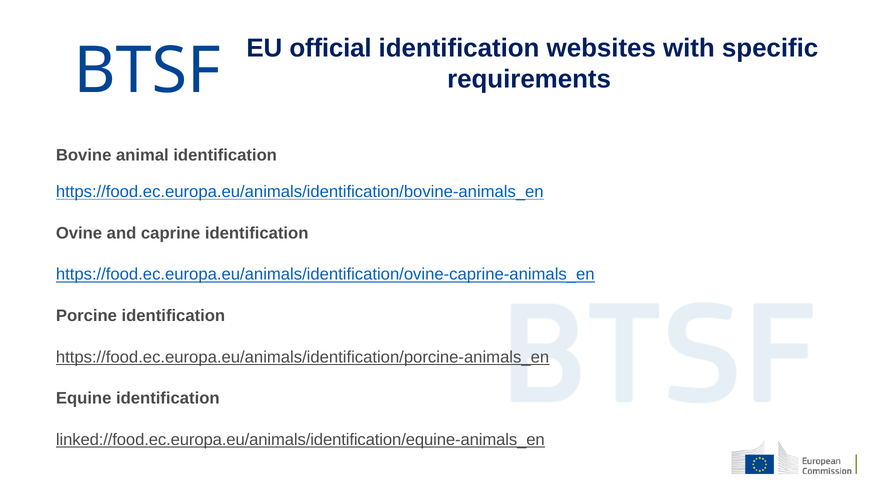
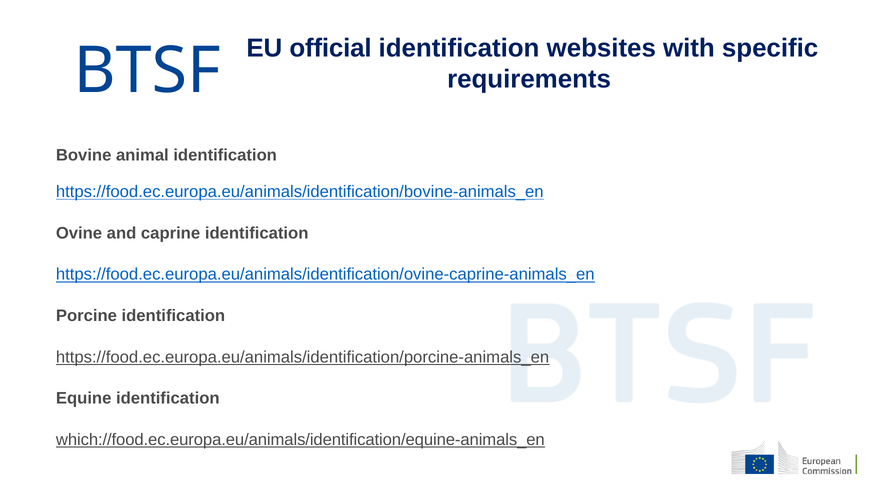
linked://food.ec.europa.eu/animals/identification/equine-animals_en: linked://food.ec.europa.eu/animals/identification/equine-animals_en -> which://food.ec.europa.eu/animals/identification/equine-animals_en
